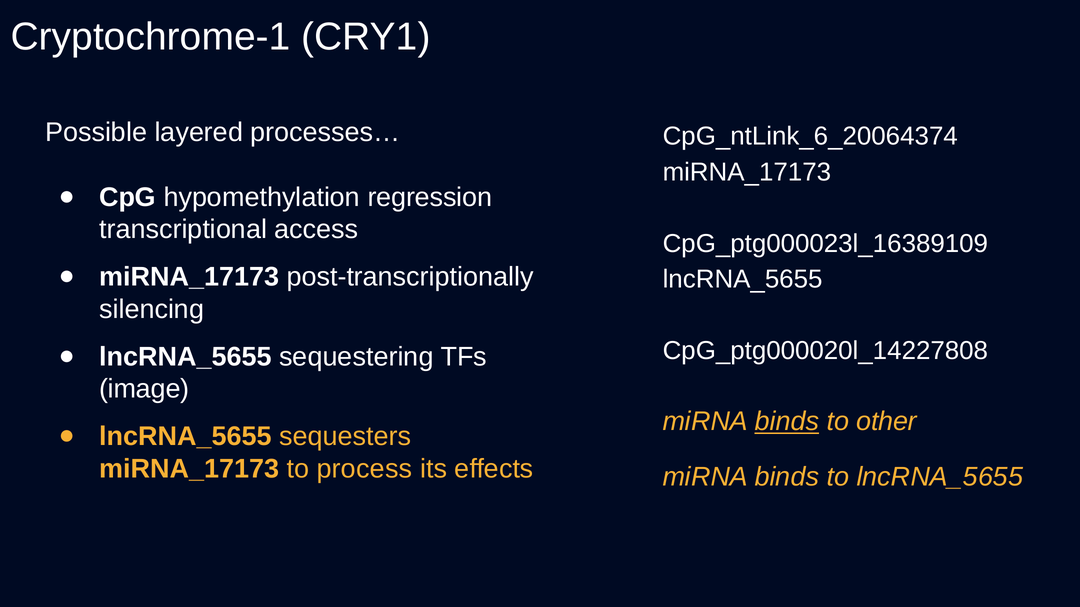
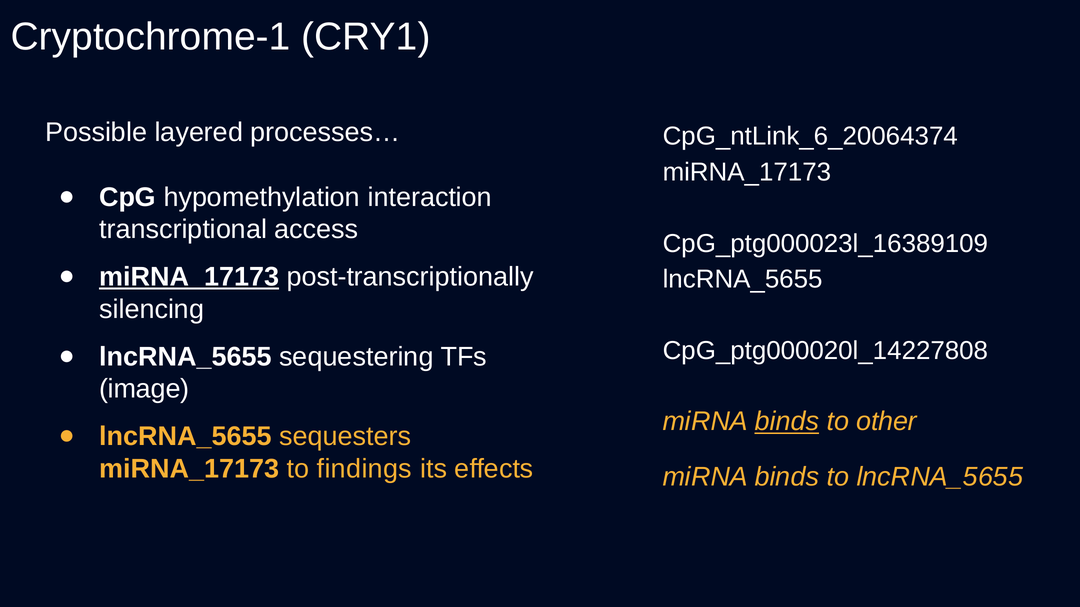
regression: regression -> interaction
miRNA_17173 at (189, 277) underline: none -> present
process: process -> findings
